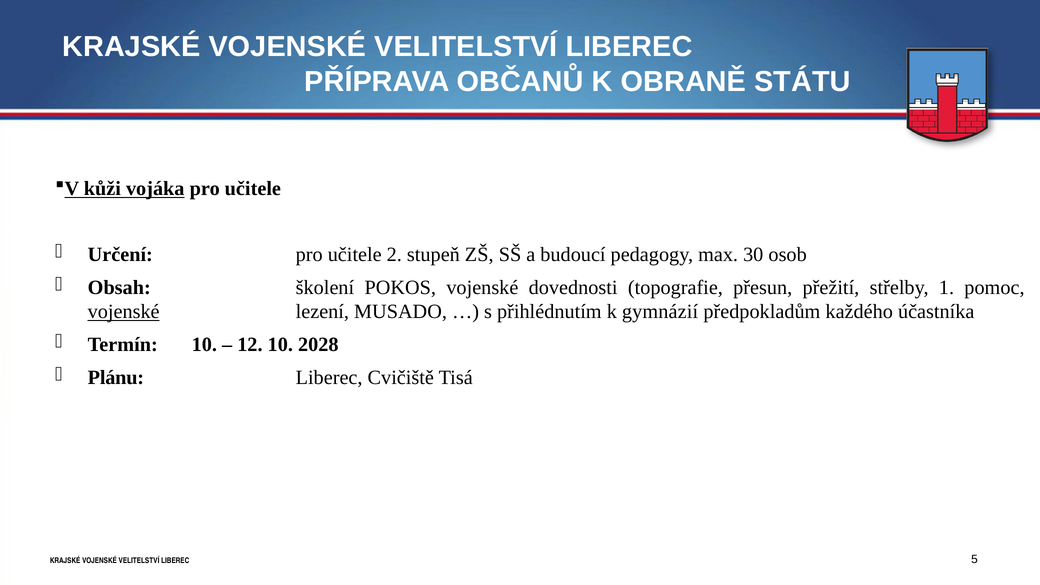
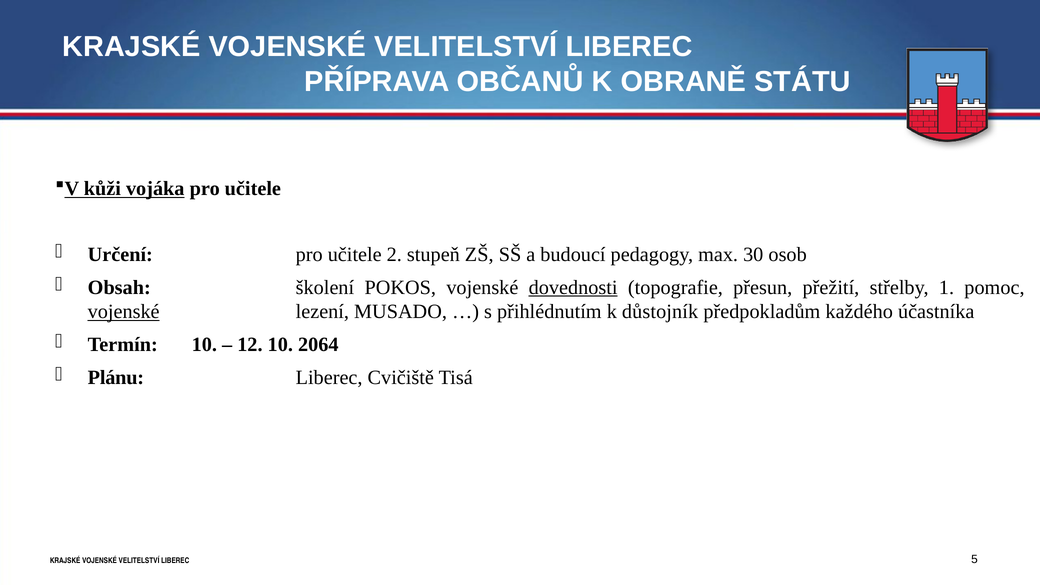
dovednosti underline: none -> present
gymnázií: gymnázií -> důstojník
2028: 2028 -> 2064
